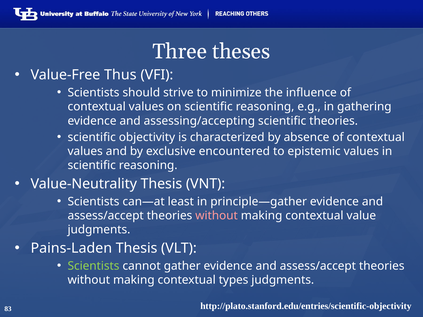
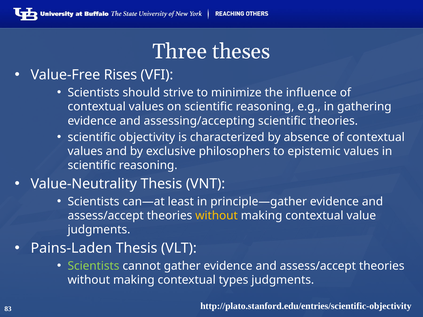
Thus: Thus -> Rises
encountered: encountered -> philosophers
without at (217, 216) colour: pink -> yellow
